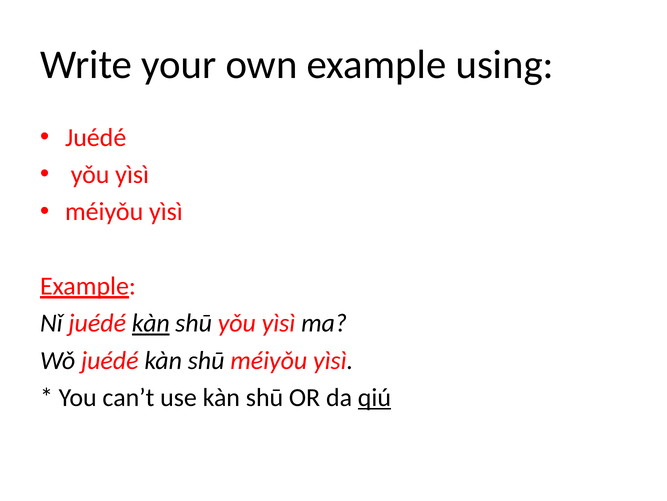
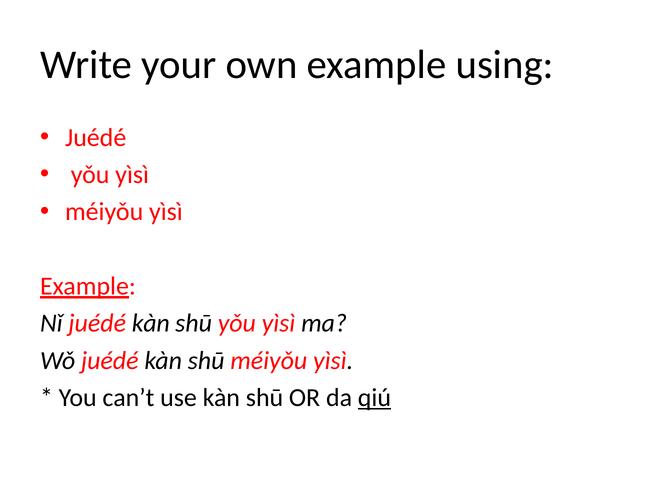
kàn at (151, 323) underline: present -> none
